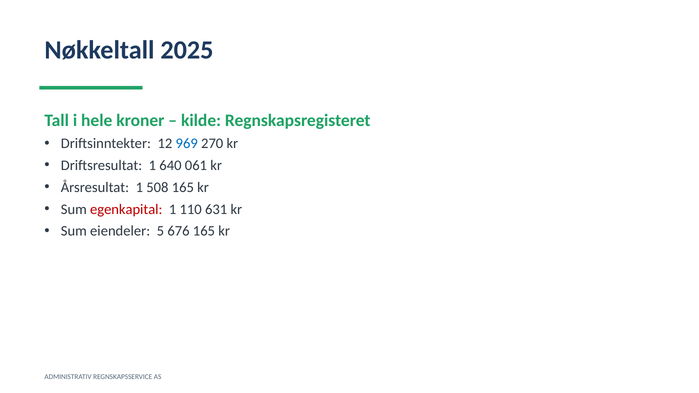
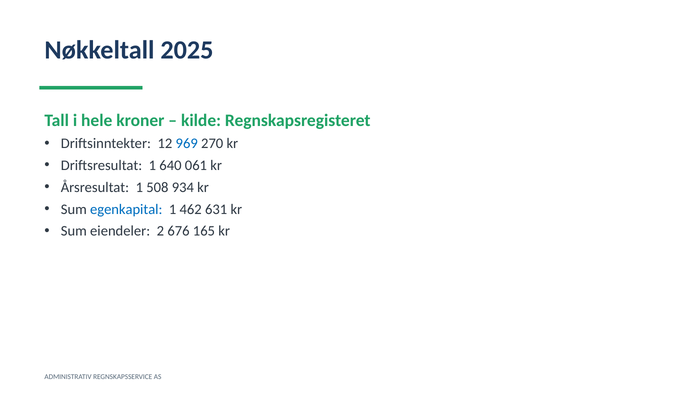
508 165: 165 -> 934
egenkapital colour: red -> blue
110: 110 -> 462
5: 5 -> 2
